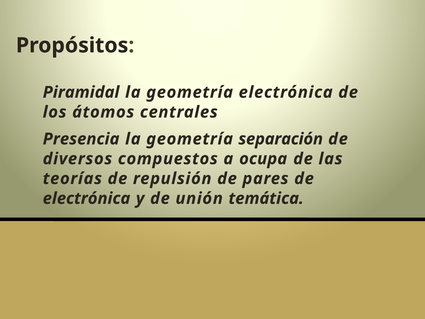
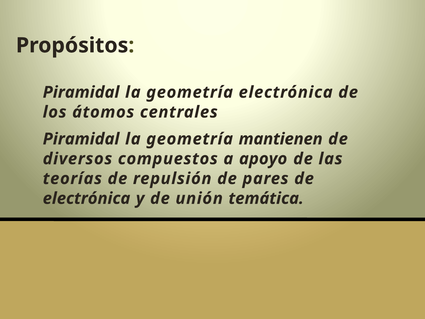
Presencia at (81, 139): Presencia -> Piramidal
separación: separación -> mantienen
ocupa: ocupa -> apoyo
